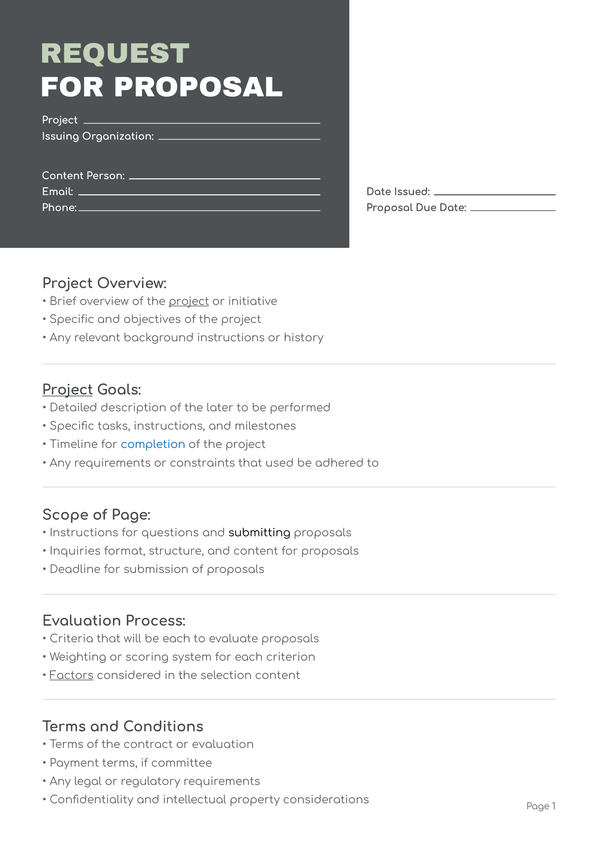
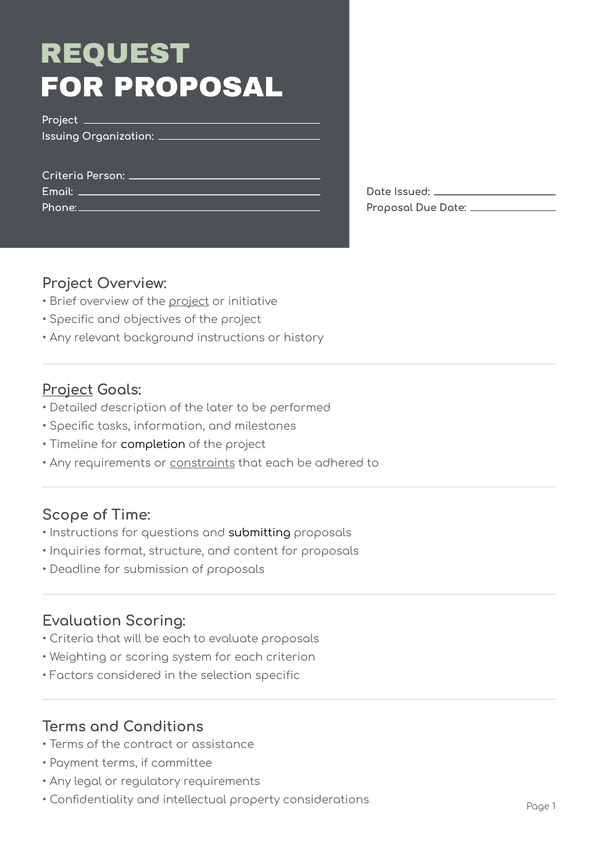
Content at (63, 176): Content -> Criteria
tasks instructions: instructions -> information
completion colour: blue -> black
constraints underline: none -> present
that used: used -> each
of Page: Page -> Time
Evaluation Process: Process -> Scoring
Factors underline: present -> none
selection content: content -> specific
or evaluation: evaluation -> assistance
